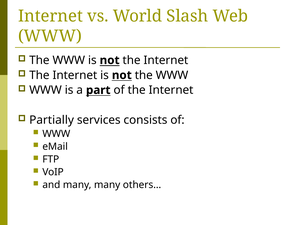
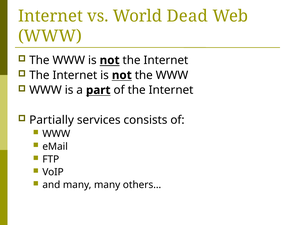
Slash: Slash -> Dead
